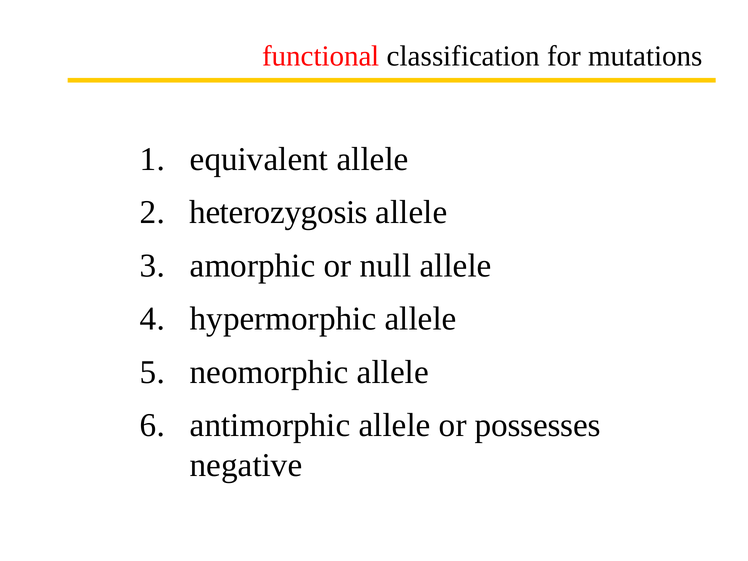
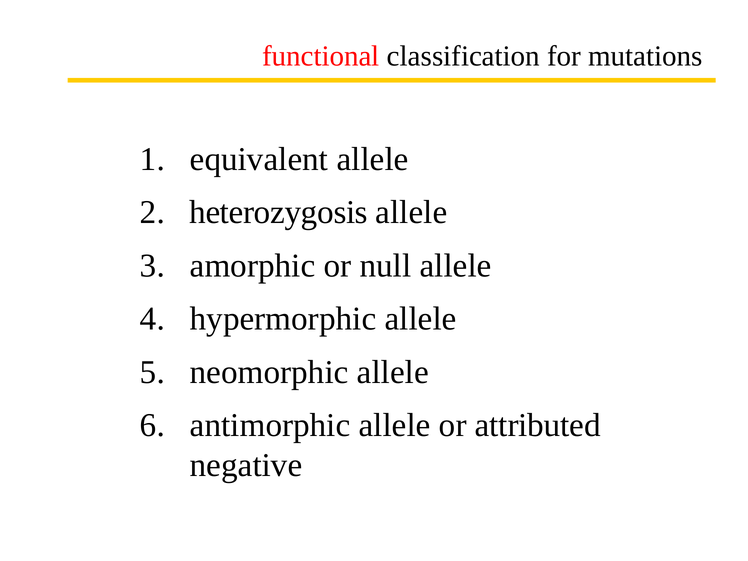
possesses: possesses -> attributed
